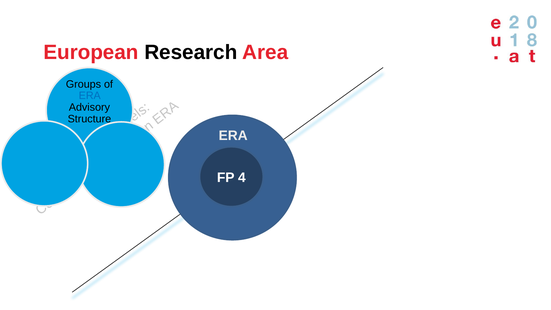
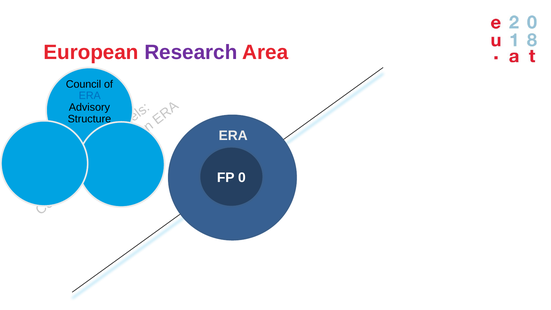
Research colour: black -> purple
Groups: Groups -> Council
4: 4 -> 0
